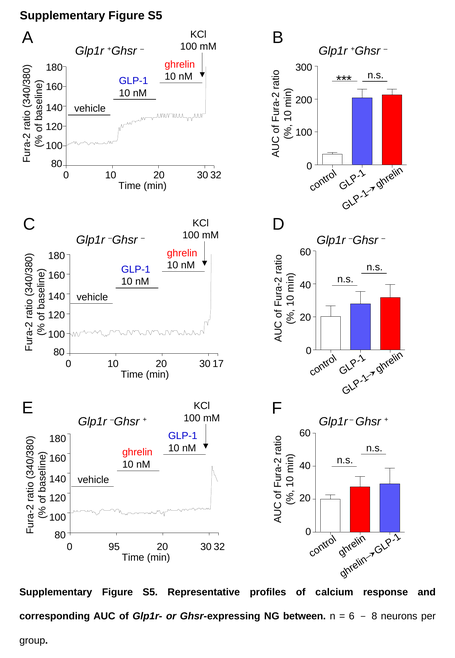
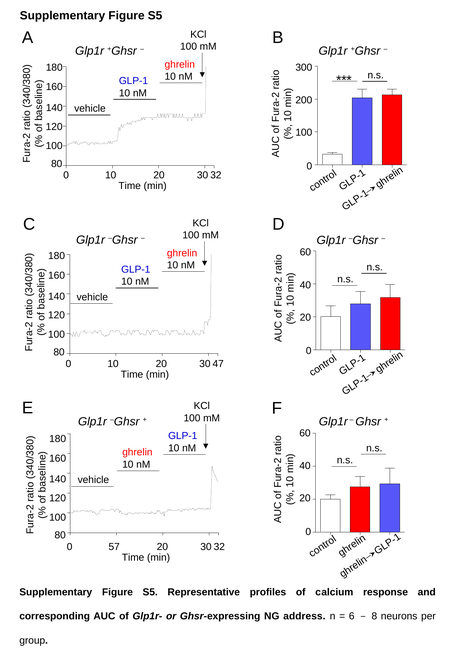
17: 17 -> 47
95: 95 -> 57
between: between -> address
